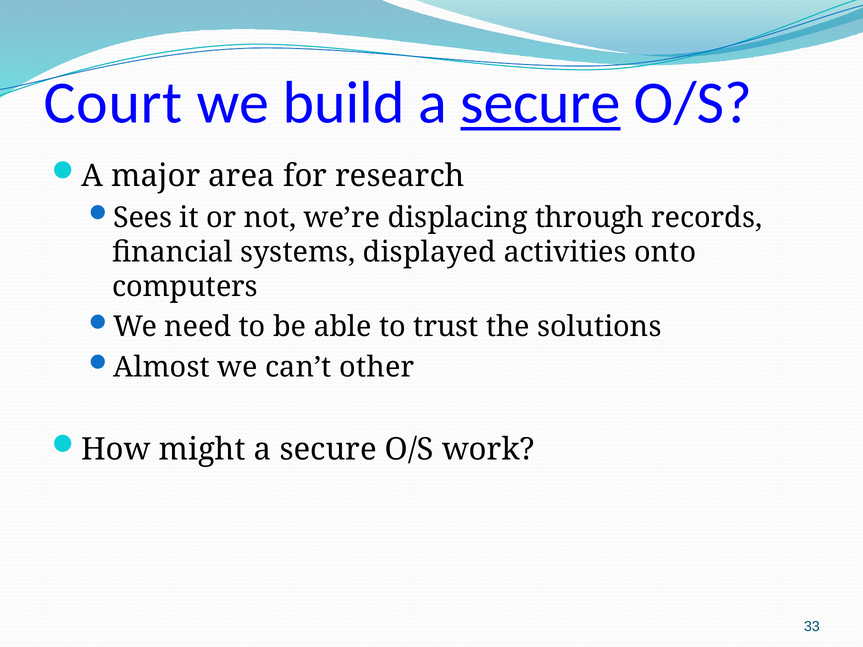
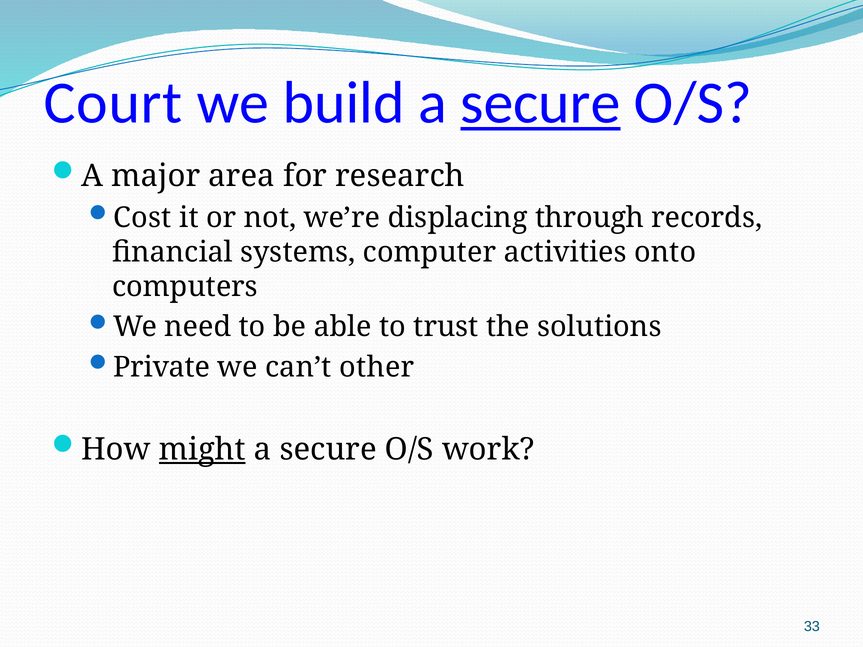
Sees: Sees -> Cost
displayed: displayed -> computer
Almost: Almost -> Private
might underline: none -> present
